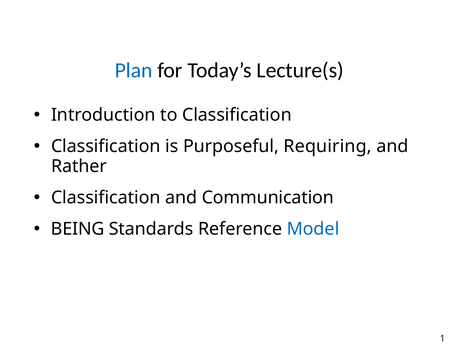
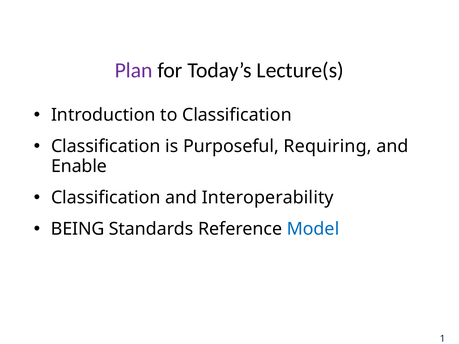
Plan colour: blue -> purple
Rather: Rather -> Enable
Communication: Communication -> Interoperability
